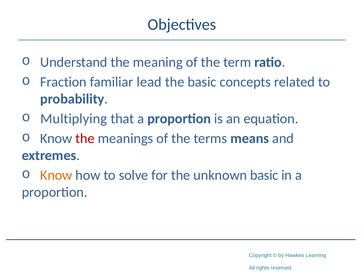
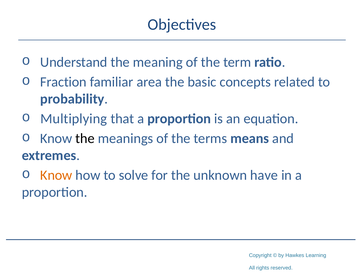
lead: lead -> area
the at (85, 139) colour: red -> black
unknown basic: basic -> have
